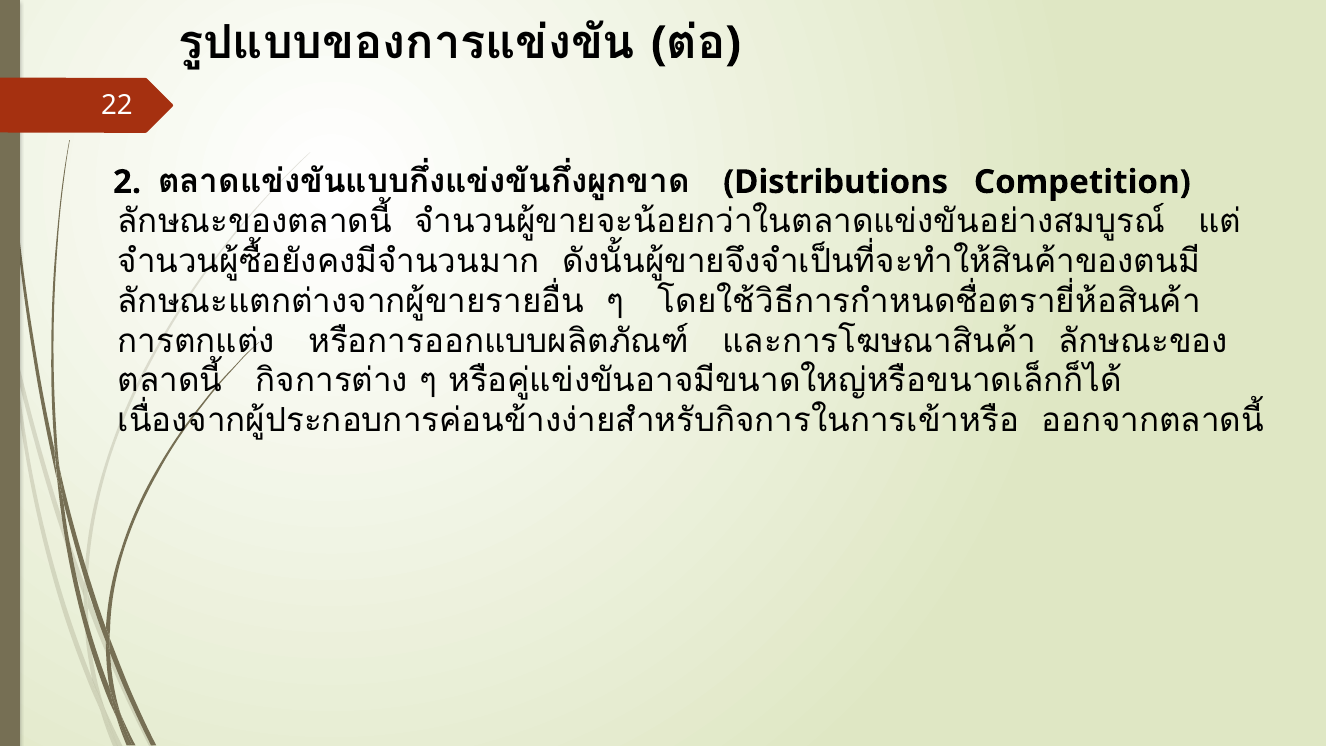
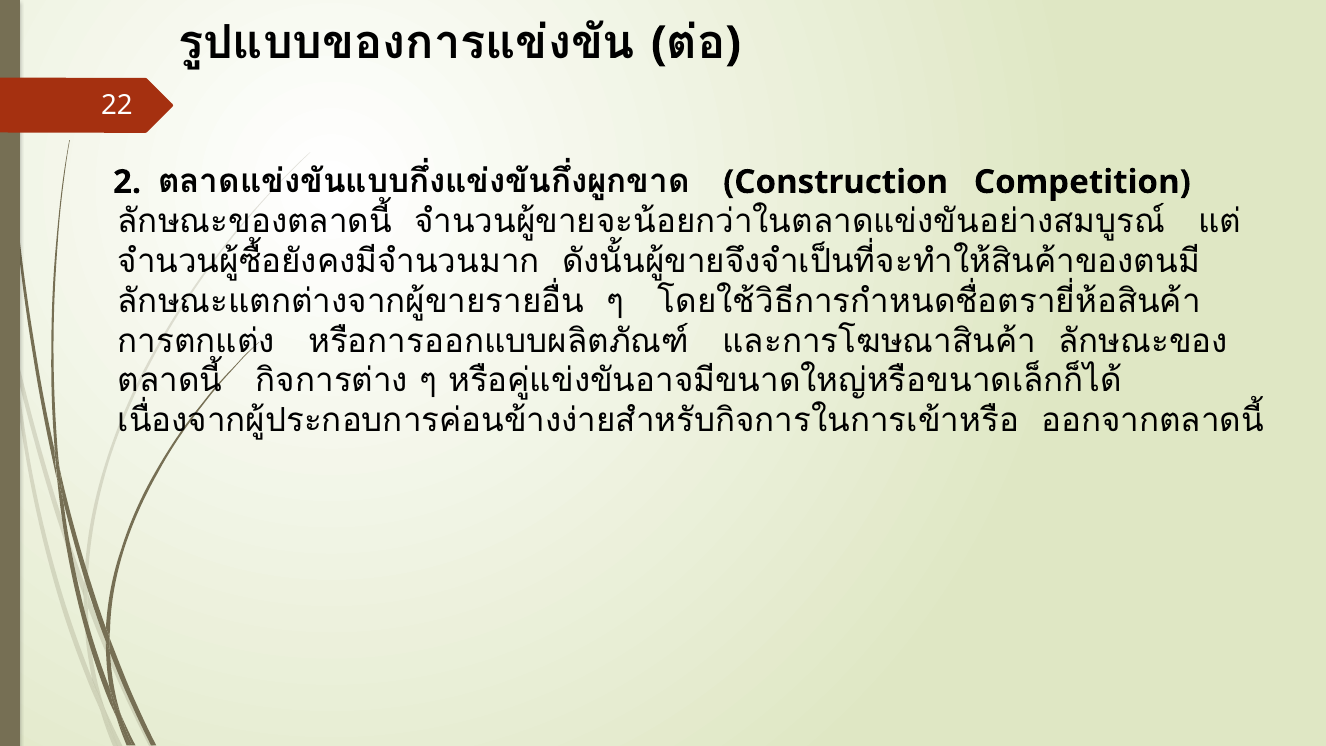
Distributions: Distributions -> Construction
